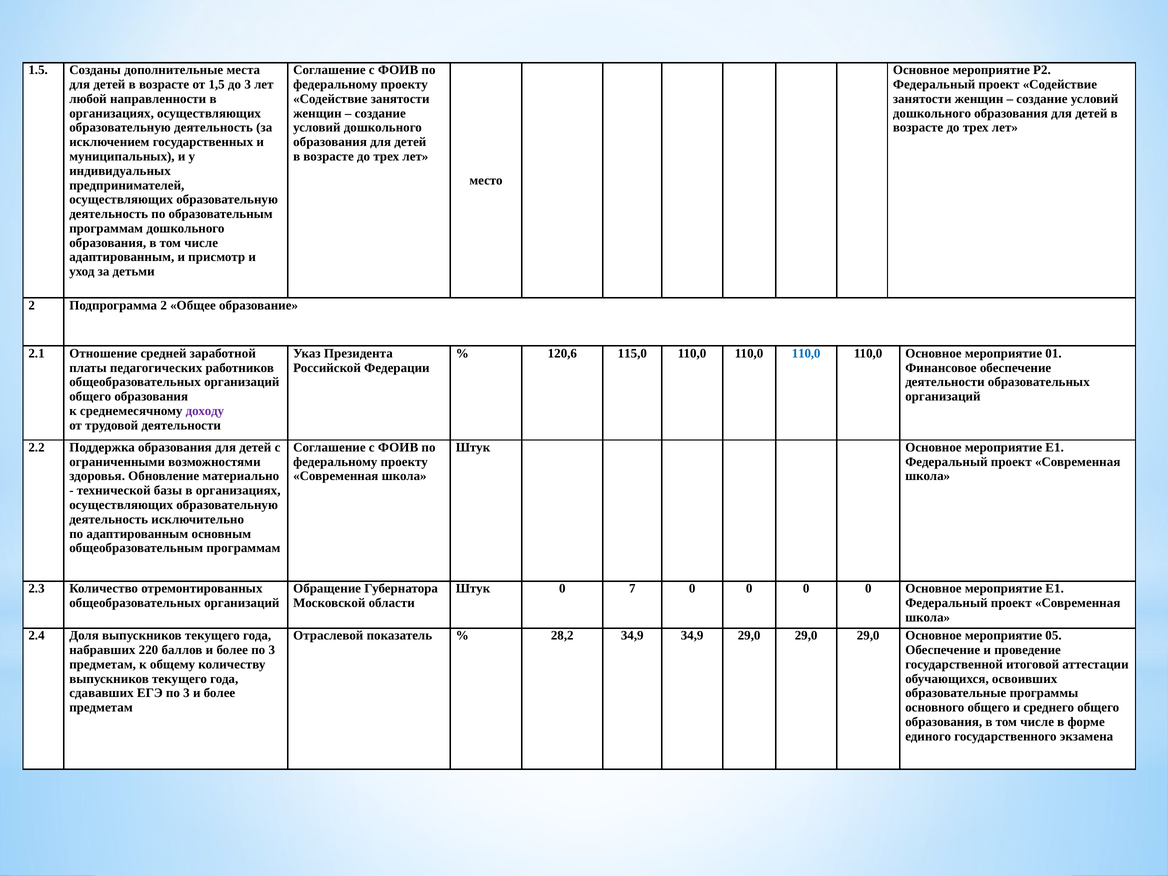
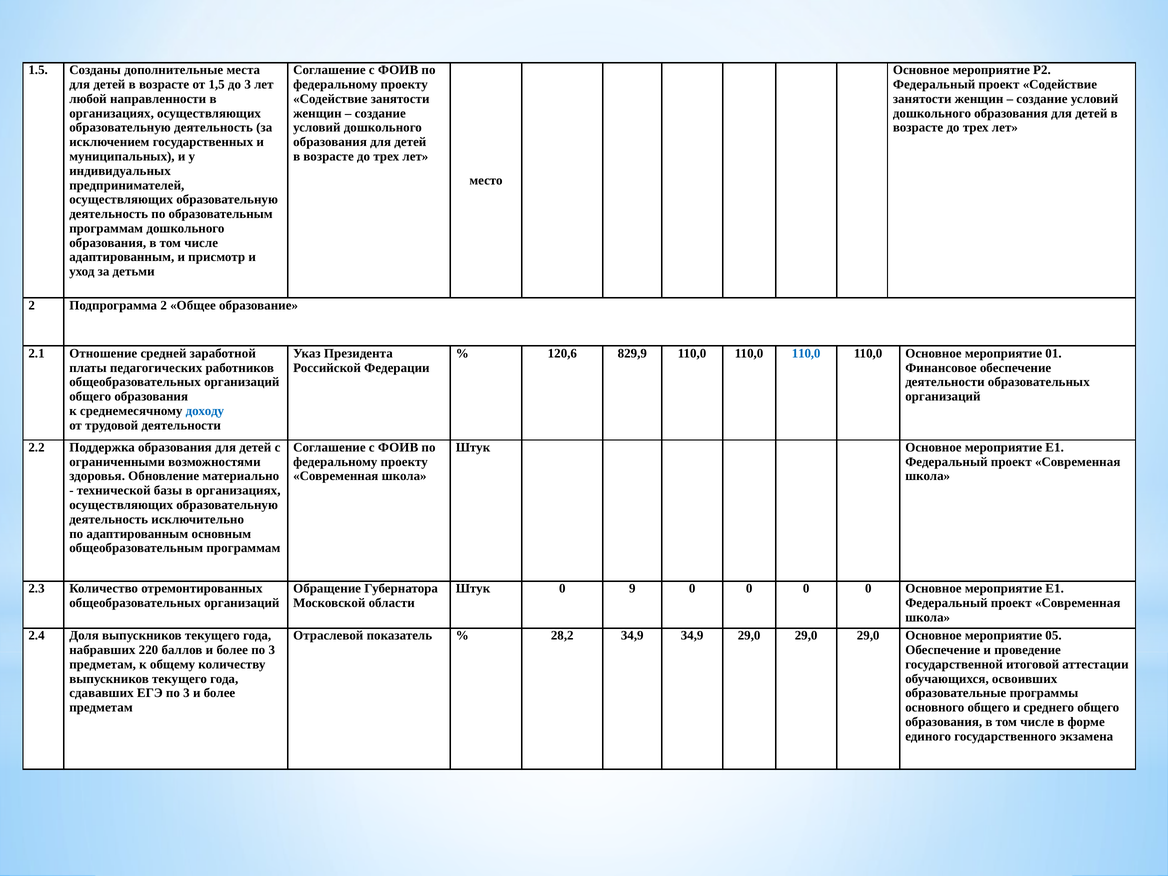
115,0: 115,0 -> 829,9
доходу colour: purple -> blue
7: 7 -> 9
